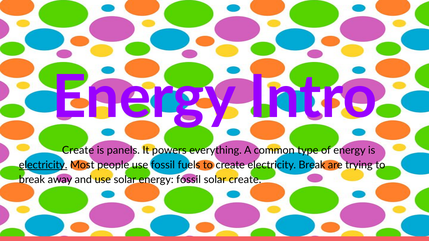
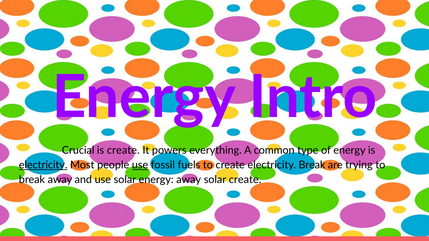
Create at (78, 150): Create -> Crucial
is panels: panels -> create
use at (140, 165) underline: none -> present
energy fossil: fossil -> away
